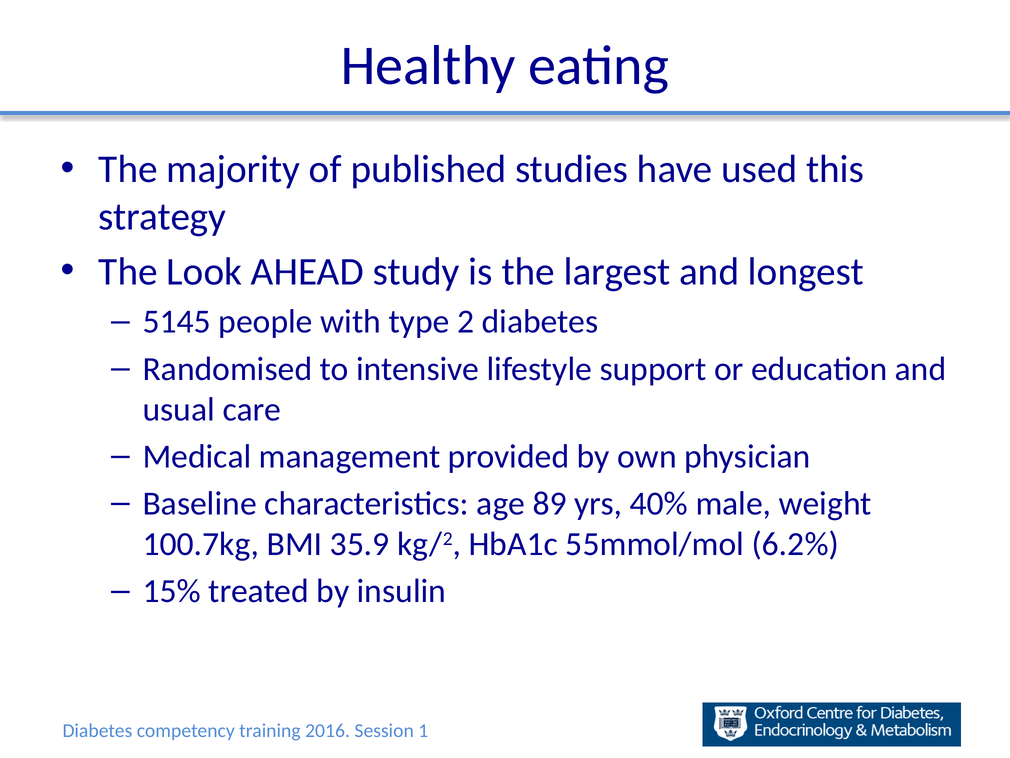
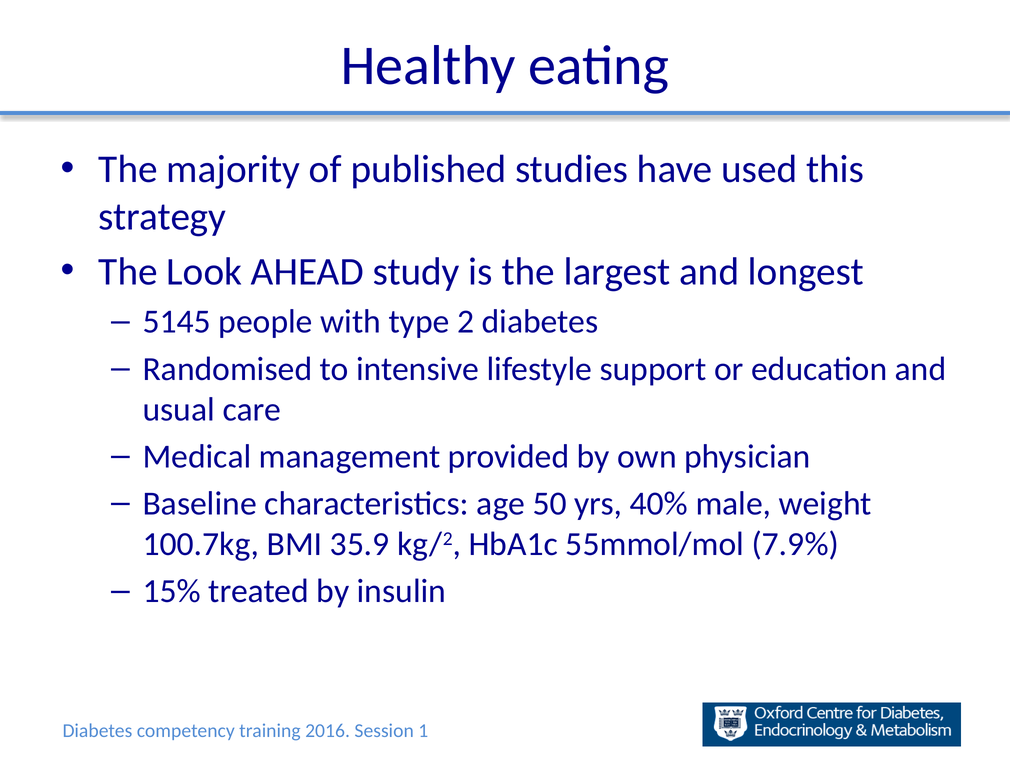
89: 89 -> 50
6.2%: 6.2% -> 7.9%
